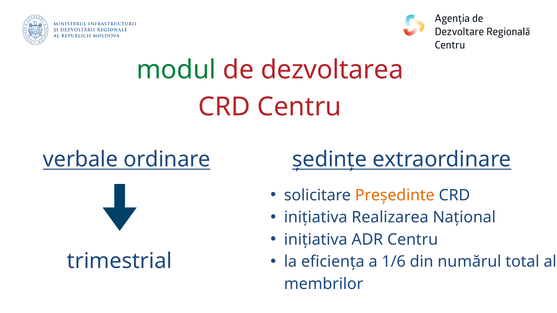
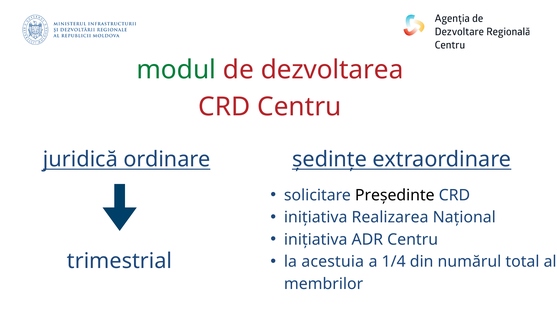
verbale: verbale -> juridică
Președinte colour: orange -> black
eficiența: eficiența -> acestuia
1/6: 1/6 -> 1/4
